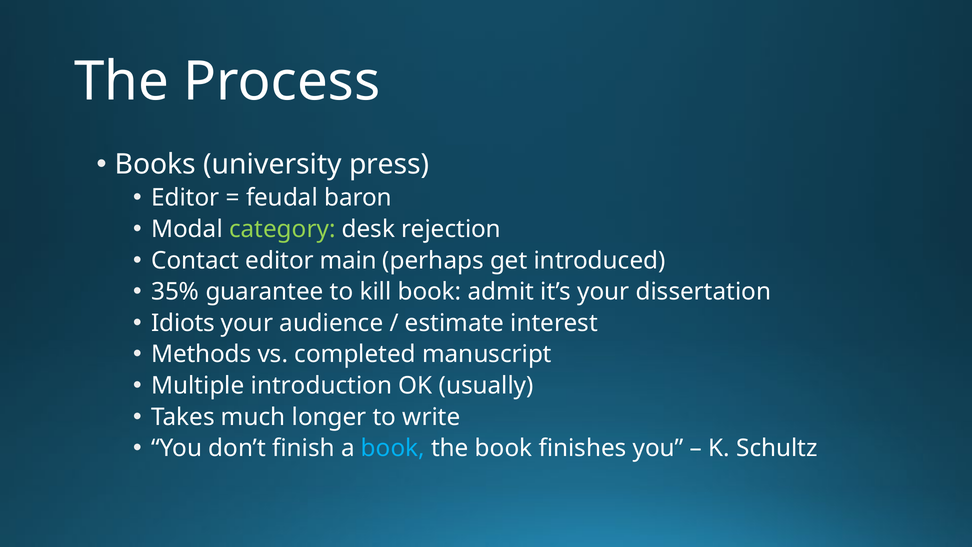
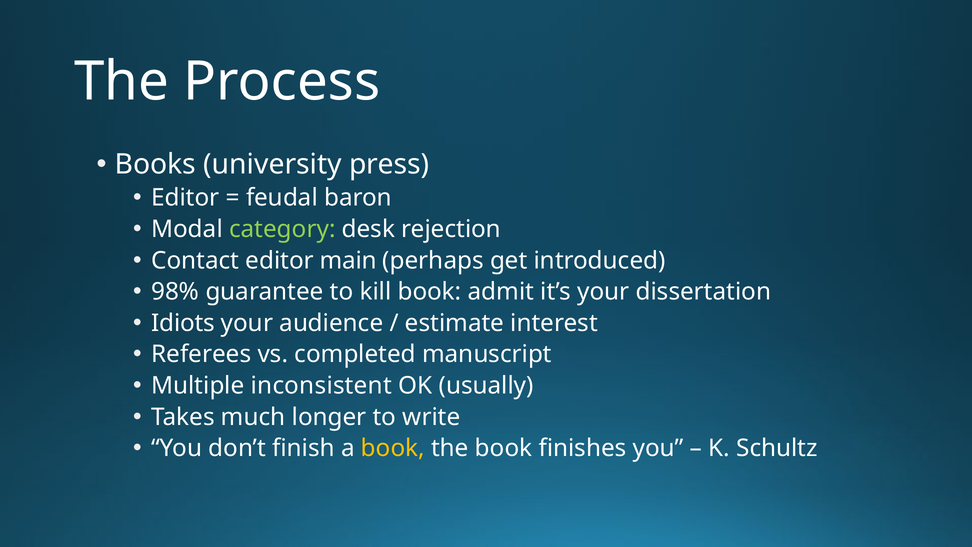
35%: 35% -> 98%
Methods: Methods -> Referees
introduction: introduction -> inconsistent
book at (393, 448) colour: light blue -> yellow
